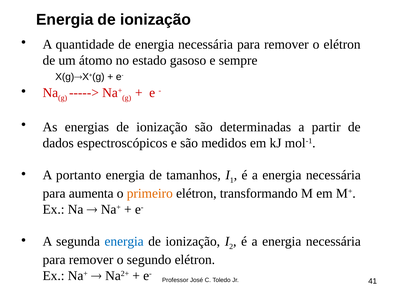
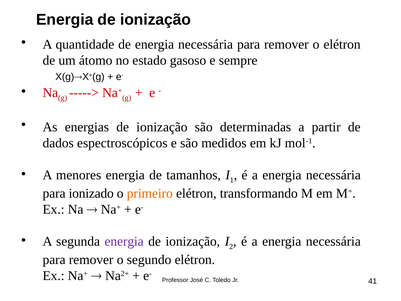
portanto: portanto -> menores
aumenta: aumenta -> ionizado
energia at (124, 241) colour: blue -> purple
